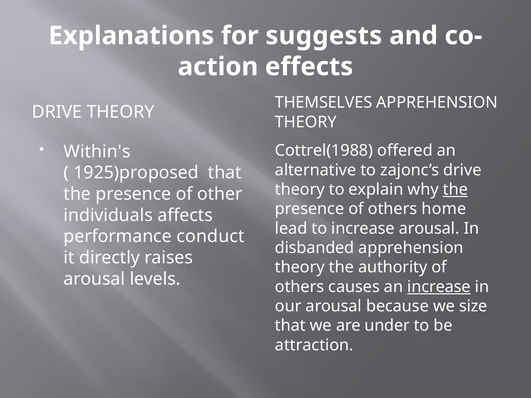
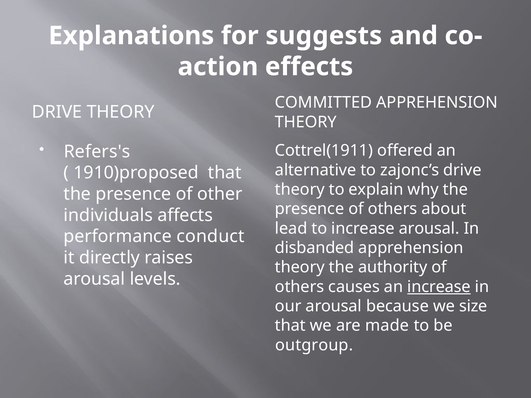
THEMSELVES: THEMSELVES -> COMMITTED
Within's: Within's -> Refers's
Cottrel(1988: Cottrel(1988 -> Cottrel(1911
1925)proposed: 1925)proposed -> 1910)proposed
the at (455, 190) underline: present -> none
home: home -> about
under: under -> made
attraction: attraction -> outgroup
